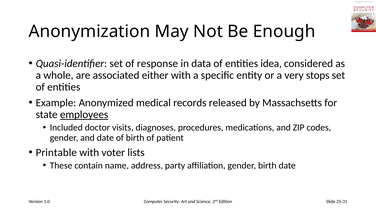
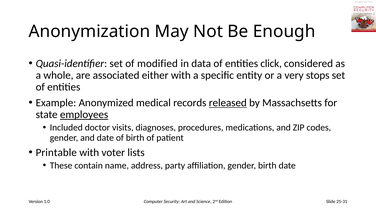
response: response -> modified
idea: idea -> click
released underline: none -> present
